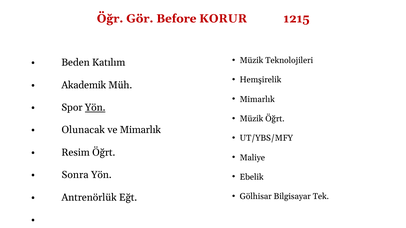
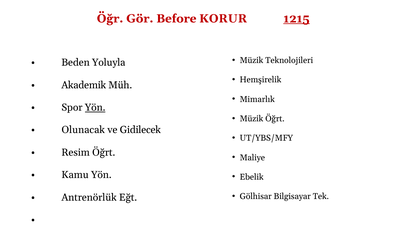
1215 underline: none -> present
Katılım: Katılım -> Yoluyla
ve Mimarlık: Mimarlık -> Gidilecek
Sonra: Sonra -> Kamu
